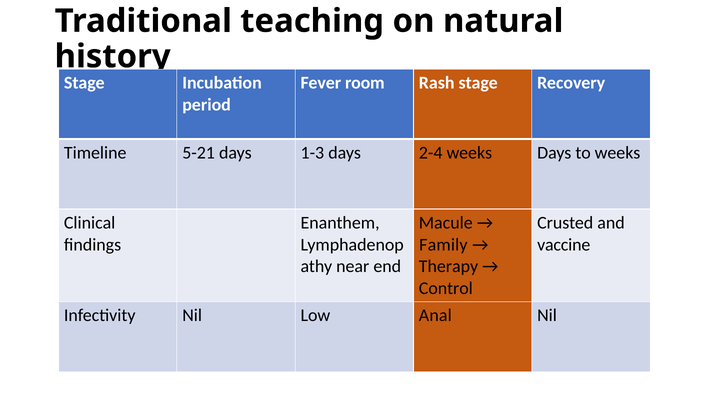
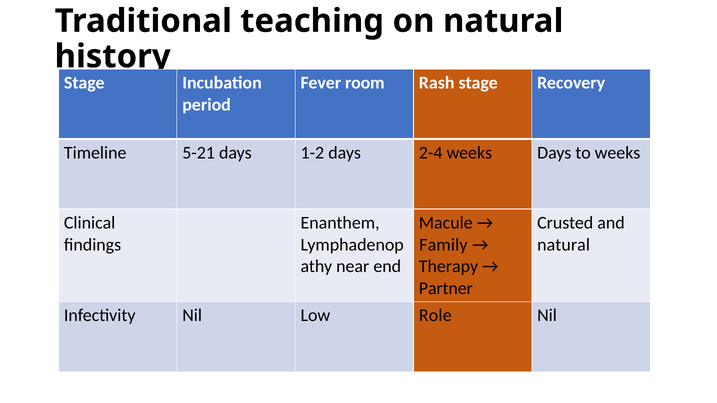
1-3: 1-3 -> 1-2
vaccine at (564, 245): vaccine -> natural
Control: Control -> Partner
Anal: Anal -> Role
